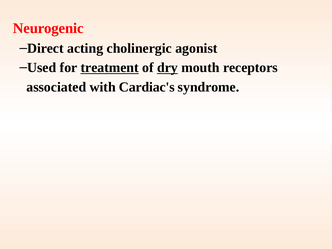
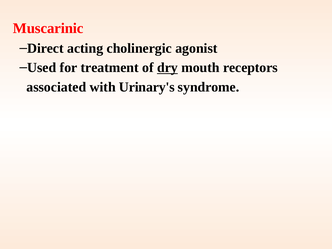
Neurogenic: Neurogenic -> Muscarinic
treatment underline: present -> none
Cardiac's: Cardiac's -> Urinary's
